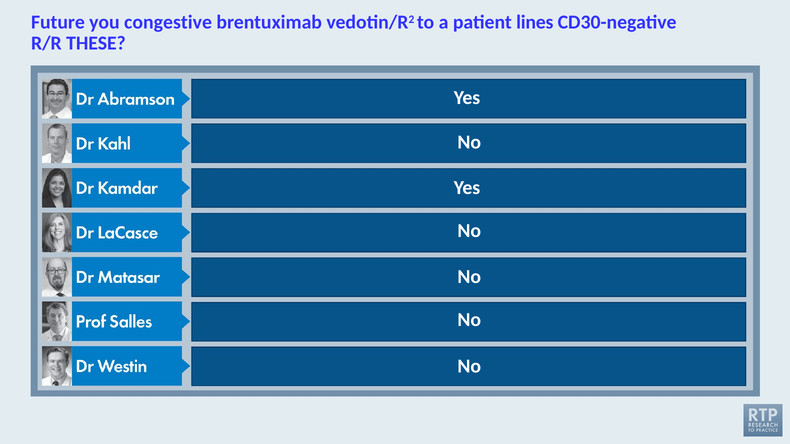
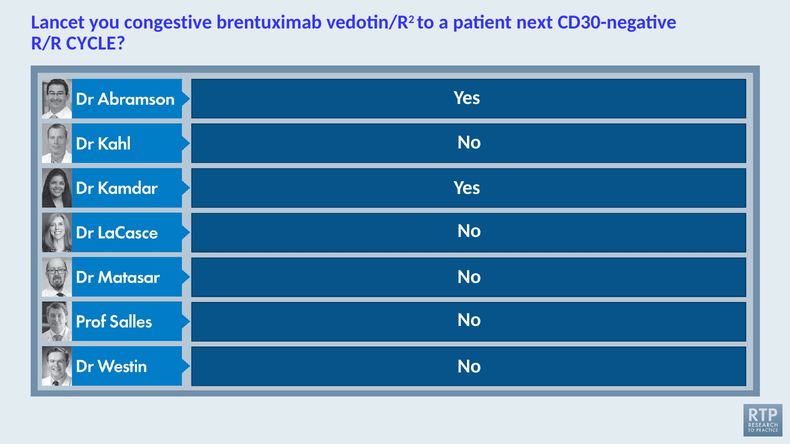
Future: Future -> Lancet
lines: lines -> next
THESE: THESE -> CYCLE
